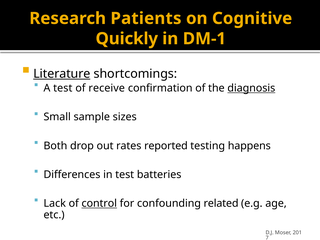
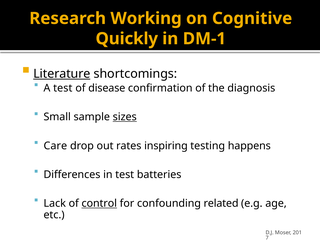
Patients: Patients -> Working
receive: receive -> disease
diagnosis underline: present -> none
sizes underline: none -> present
Both: Both -> Care
reported: reported -> inspiring
